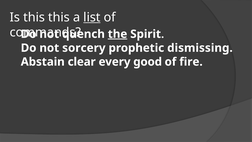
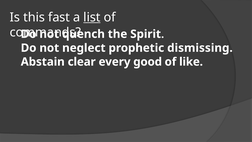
this this: this -> fast
the underline: present -> none
sorcery: sorcery -> neglect
fire: fire -> like
